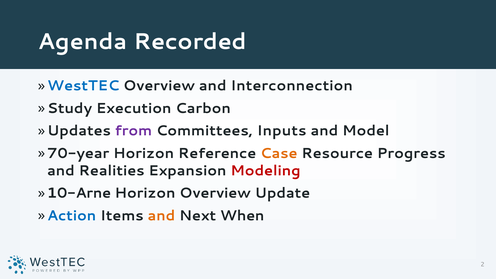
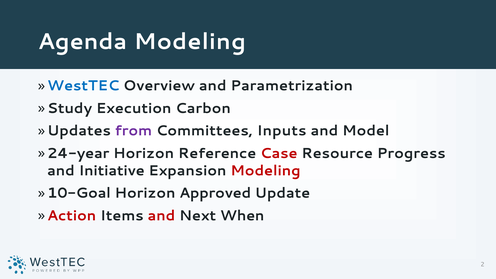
Agenda Recorded: Recorded -> Modeling
Interconnection: Interconnection -> Parametrization
70-year: 70-year -> 24-year
Case colour: orange -> red
Realities: Realities -> Initiative
10-Arne: 10-Arne -> 10-Goal
Horizon Overview: Overview -> Approved
Action colour: blue -> red
and at (161, 216) colour: orange -> red
